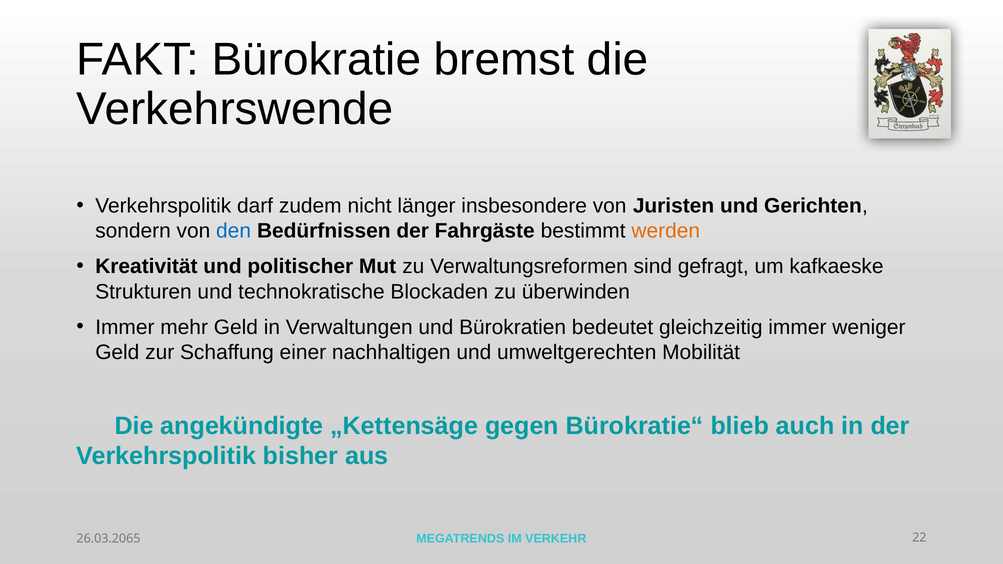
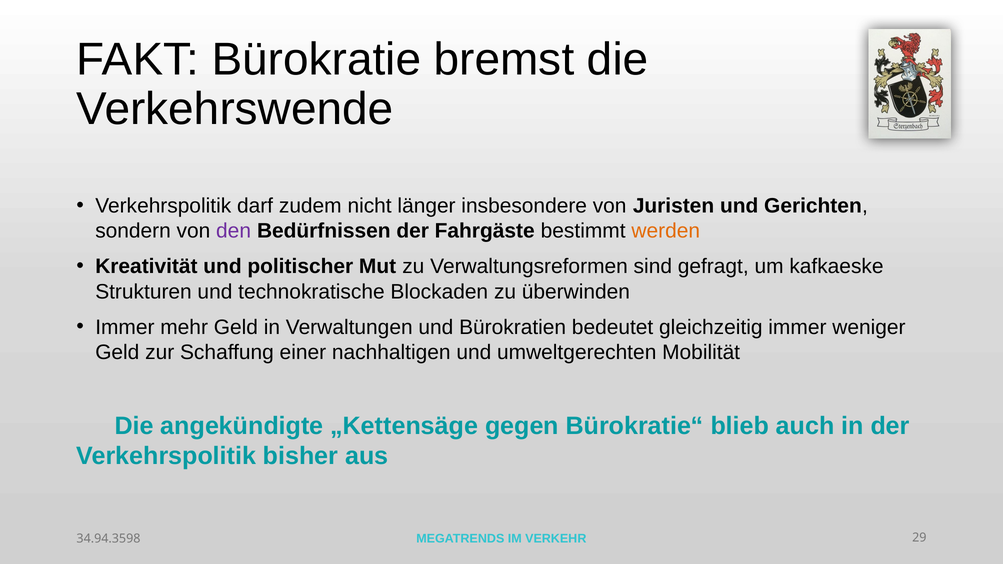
den colour: blue -> purple
22: 22 -> 29
26.03.2065: 26.03.2065 -> 34.94.3598
